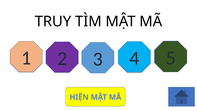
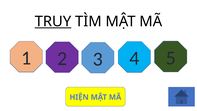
TRUY underline: none -> present
